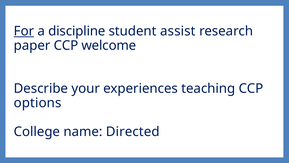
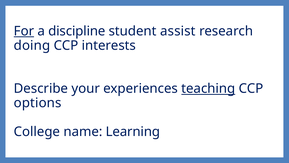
paper: paper -> doing
welcome: welcome -> interests
teaching underline: none -> present
Directed: Directed -> Learning
